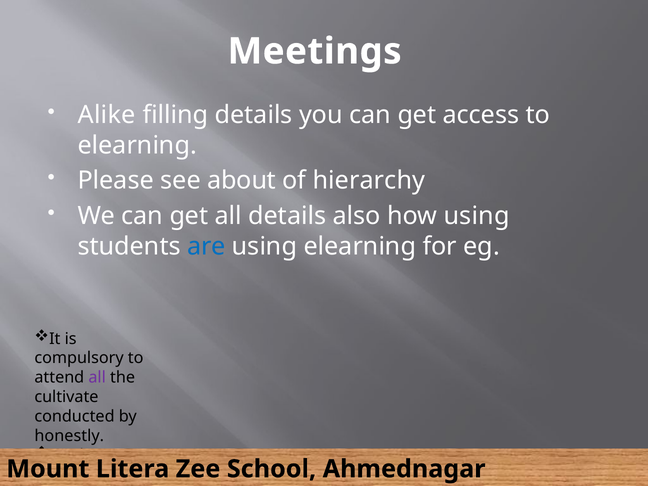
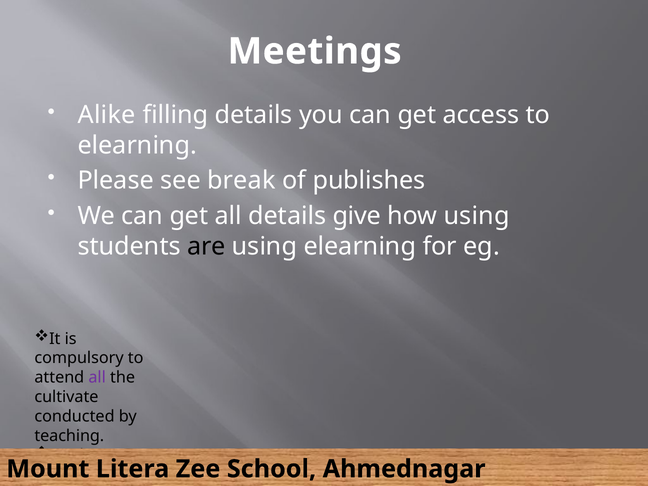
see about: about -> break
hierarchy: hierarchy -> publishes
also: also -> give
are at (206, 246) colour: blue -> black
honestly at (69, 436): honestly -> teaching
